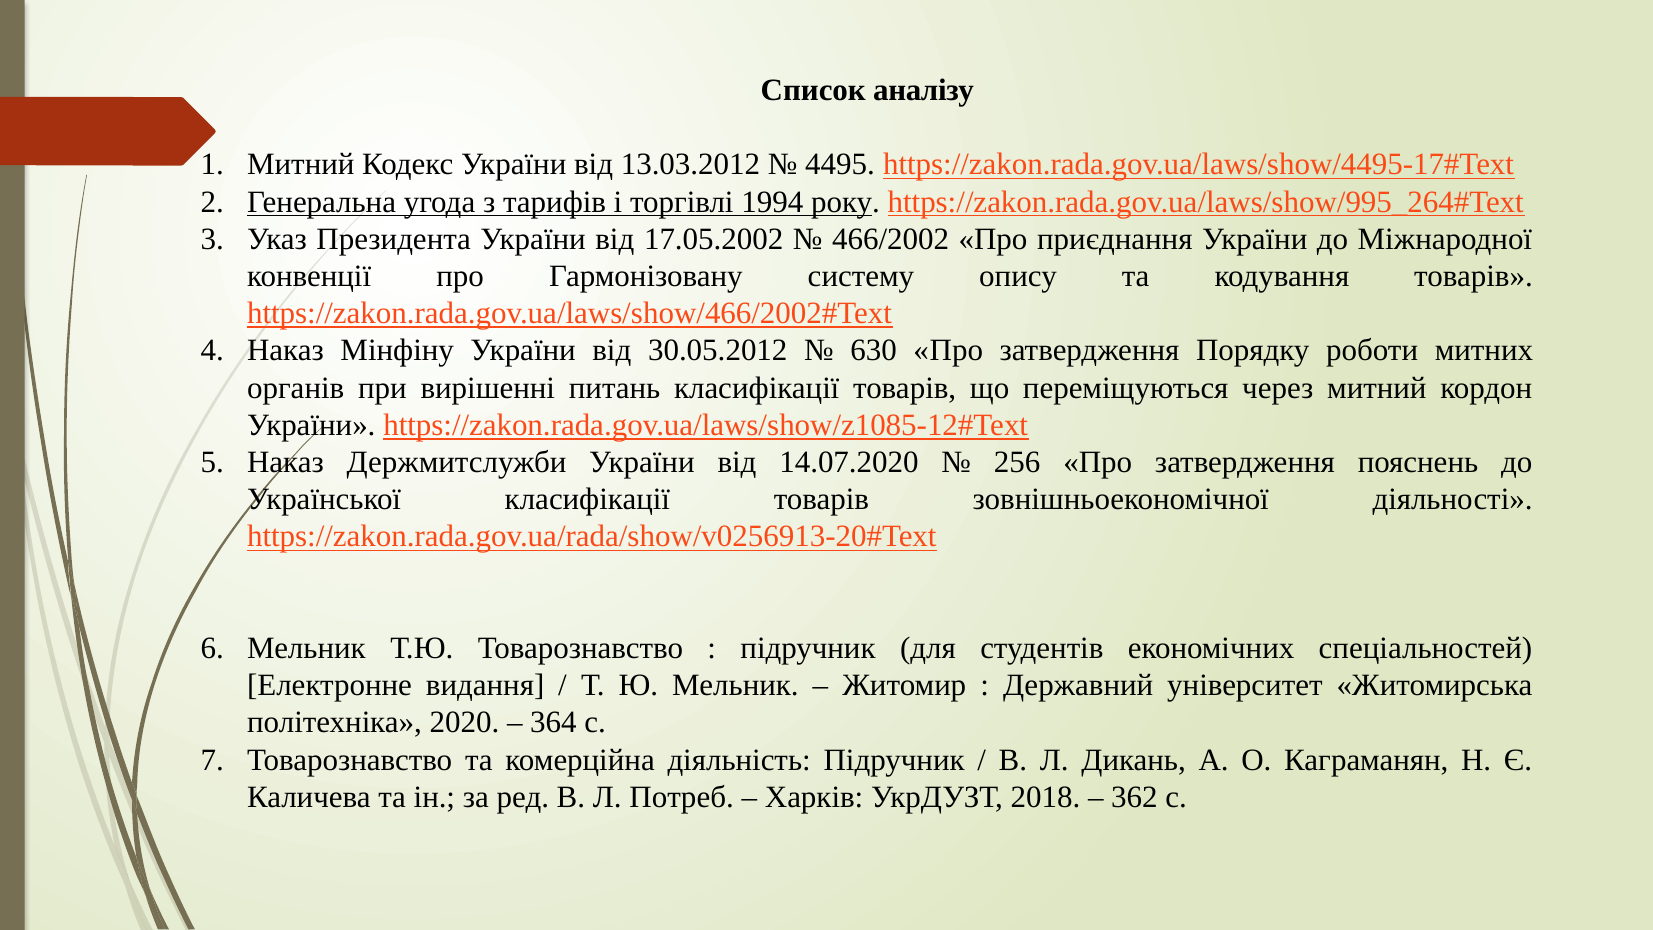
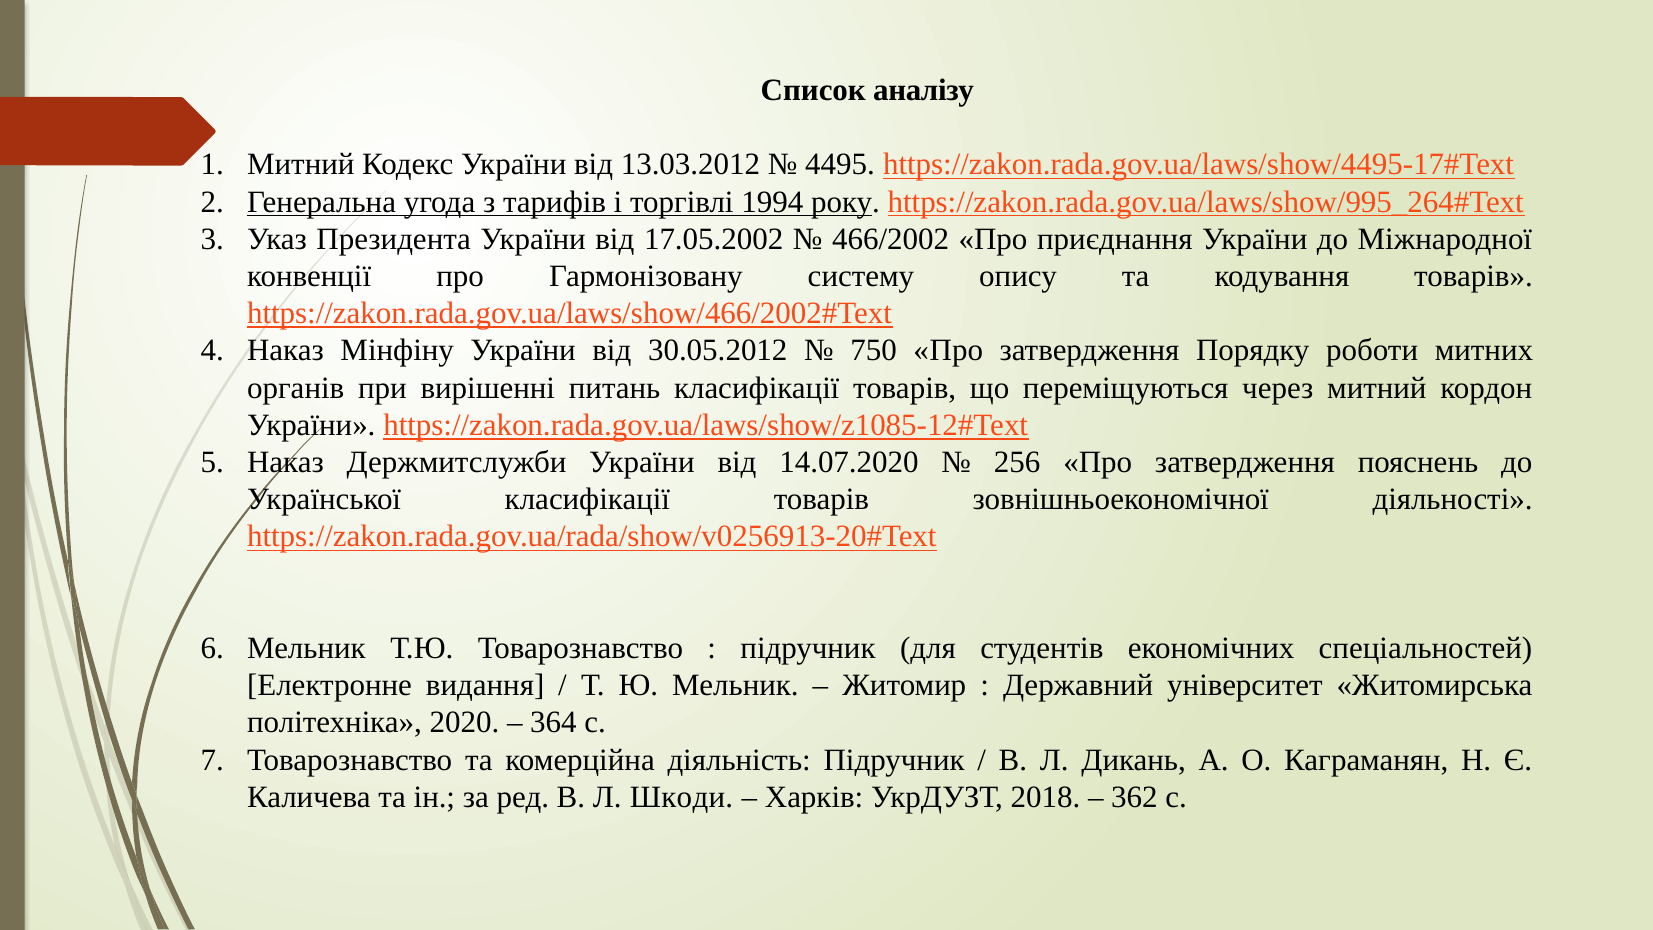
630: 630 -> 750
Потреб: Потреб -> Шкоди
